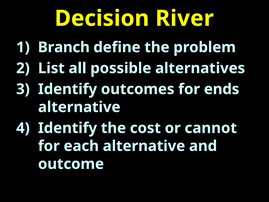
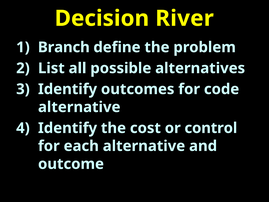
ends: ends -> code
cannot: cannot -> control
